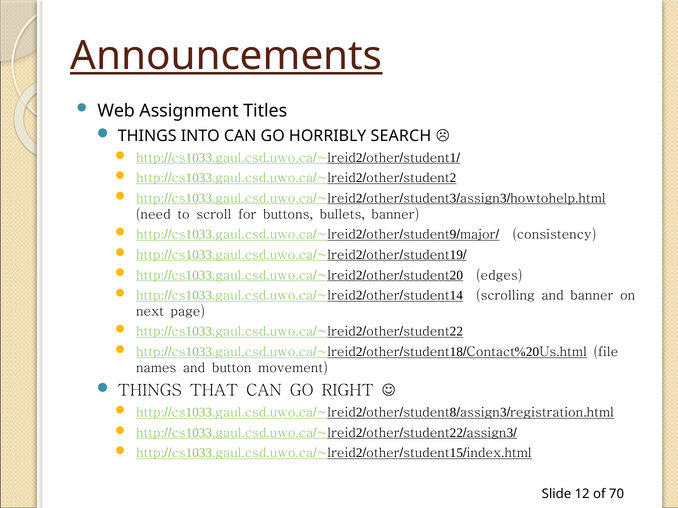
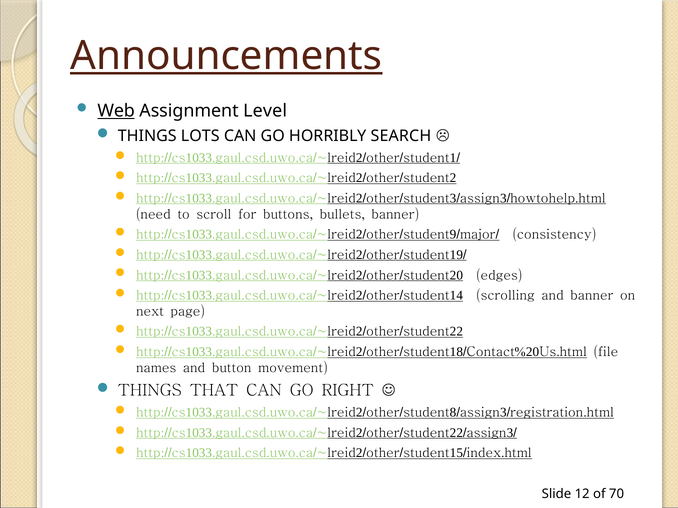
Web underline: none -> present
Titles: Titles -> Level
INTO: INTO -> LOTS
